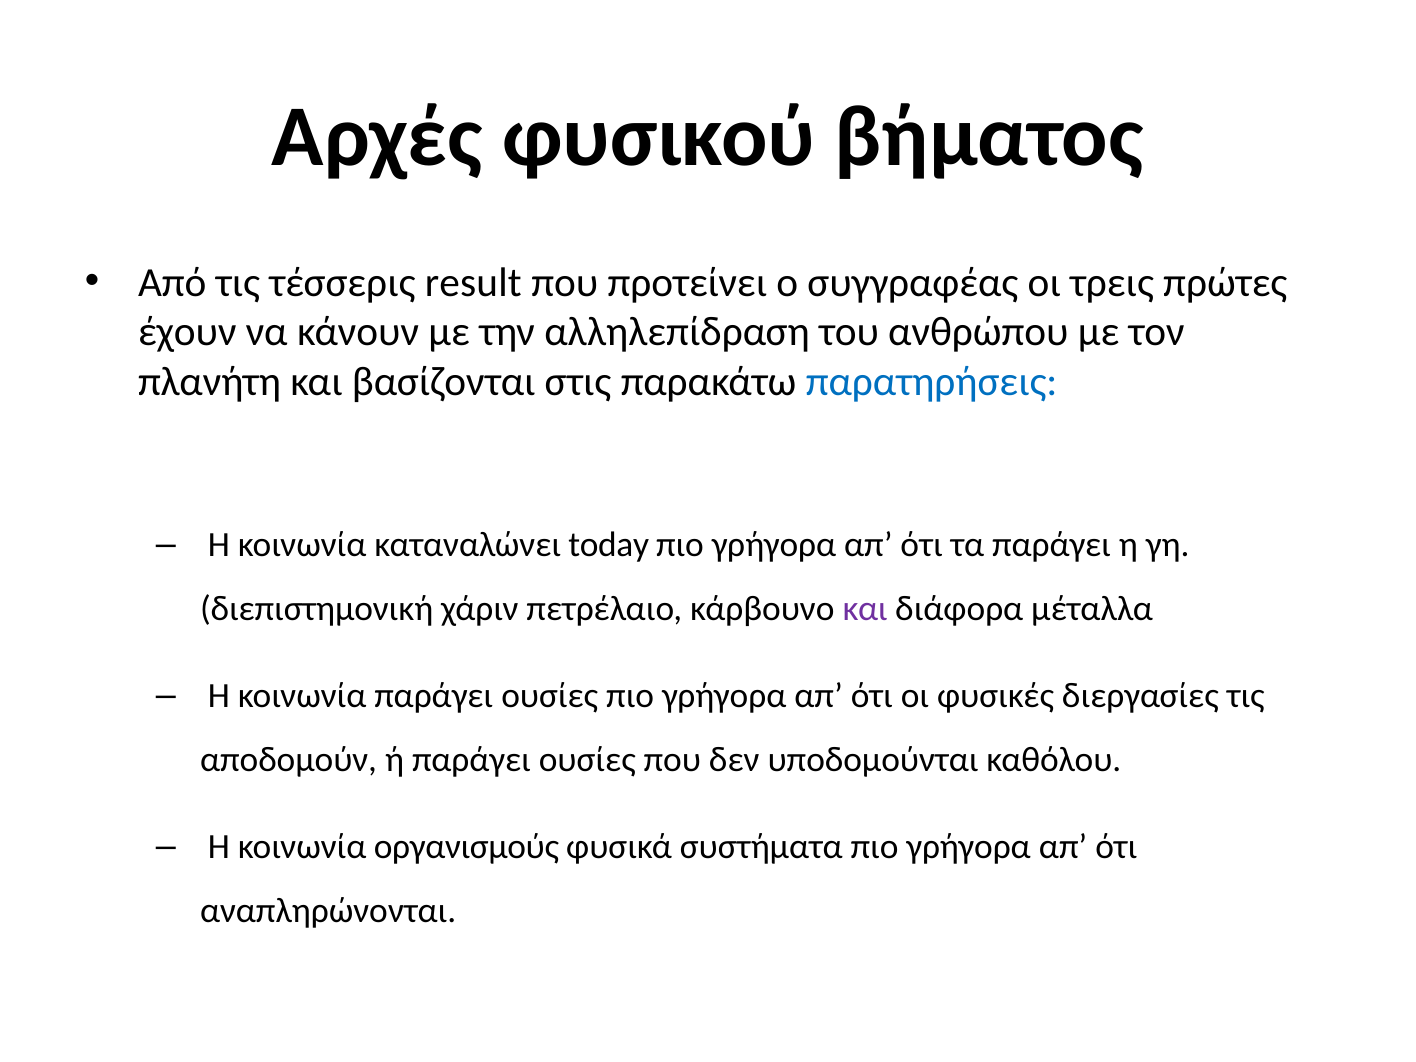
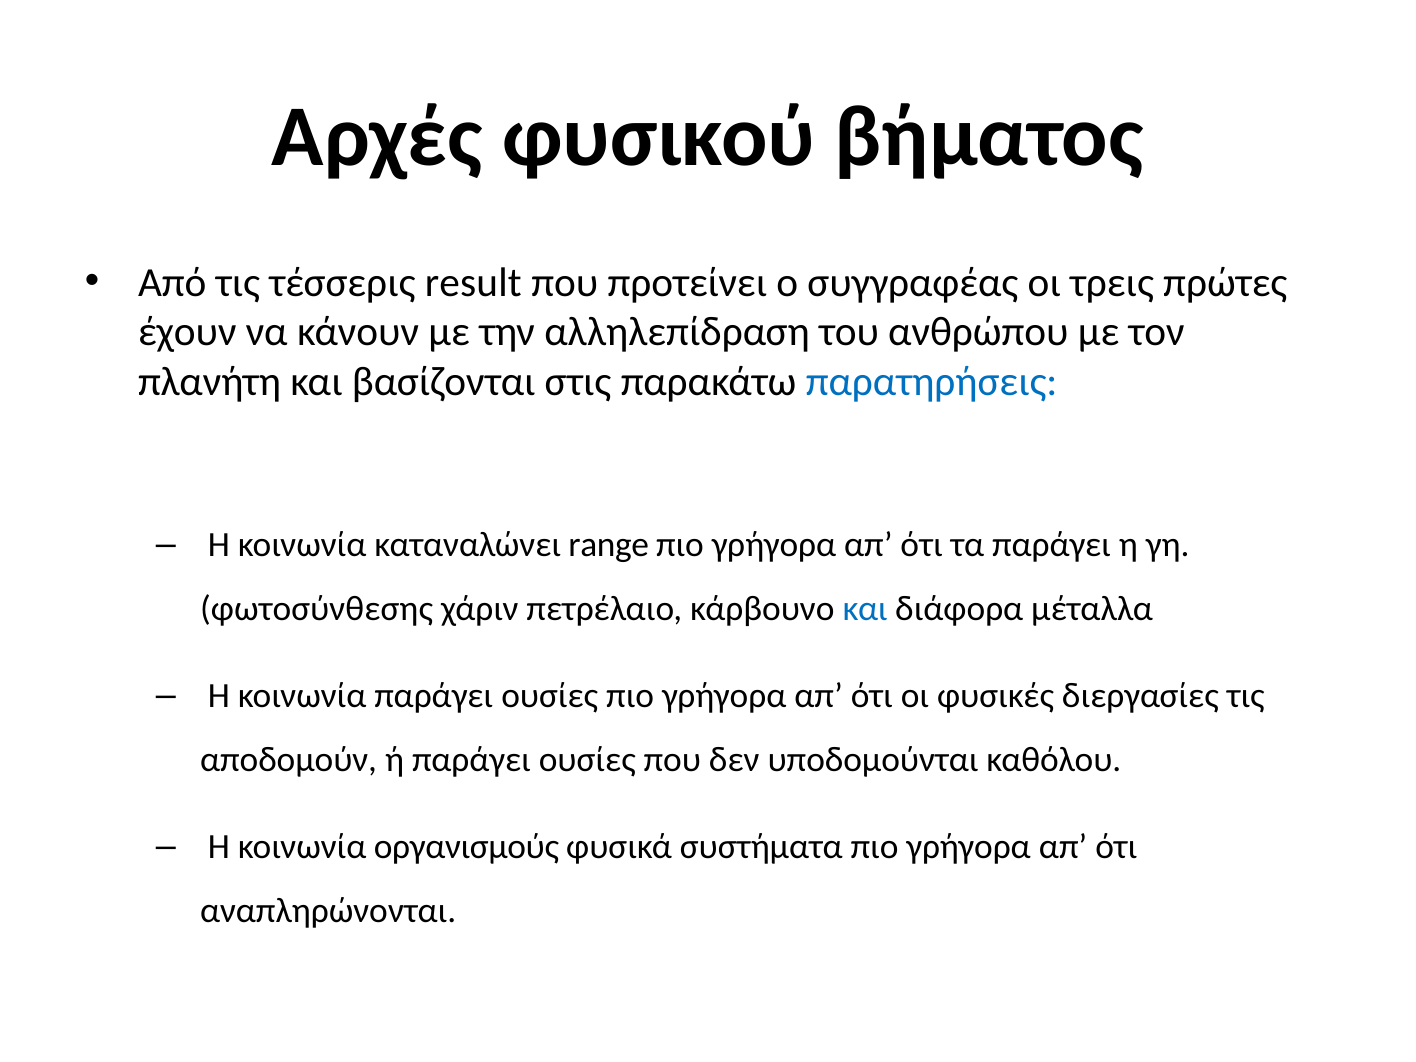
today: today -> range
διεπιστημονική: διεπιστημονική -> φωτοσύνθεσης
και at (865, 609) colour: purple -> blue
